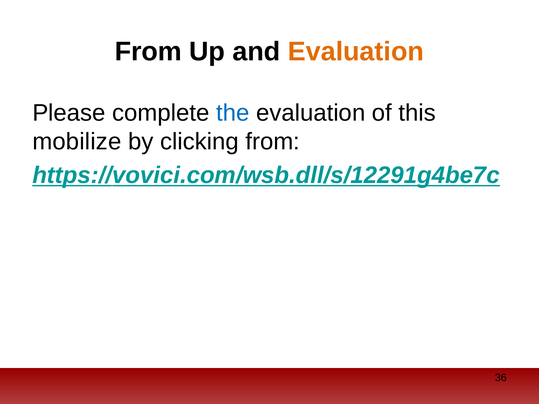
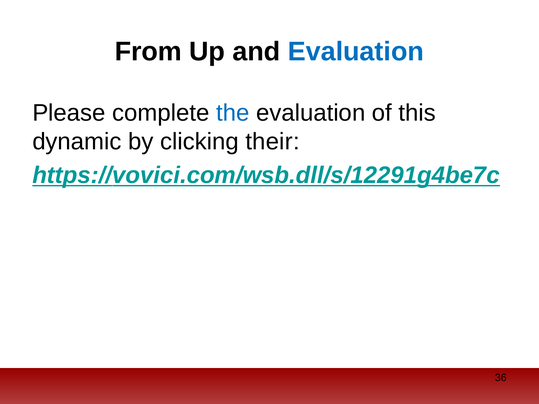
Evaluation at (356, 52) colour: orange -> blue
mobilize: mobilize -> dynamic
clicking from: from -> their
